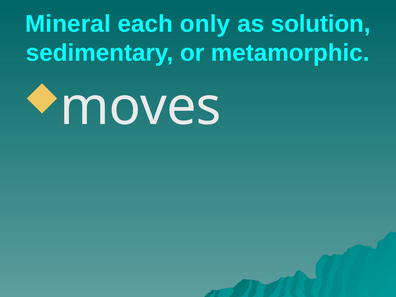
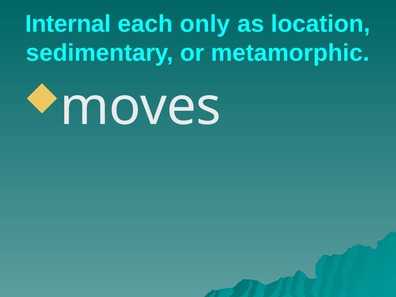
Mineral: Mineral -> Internal
solution: solution -> location
